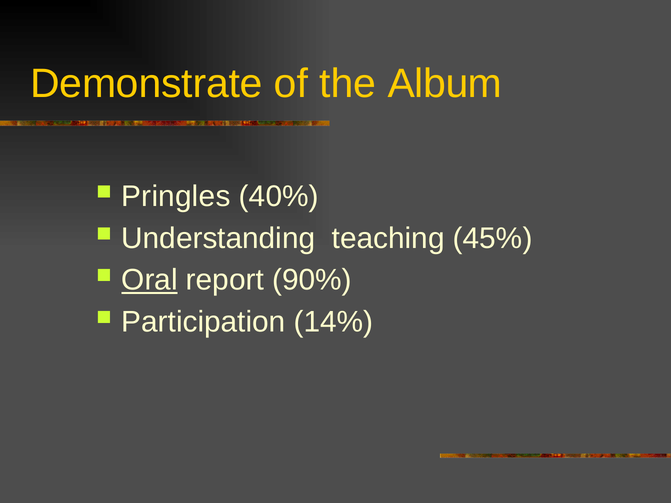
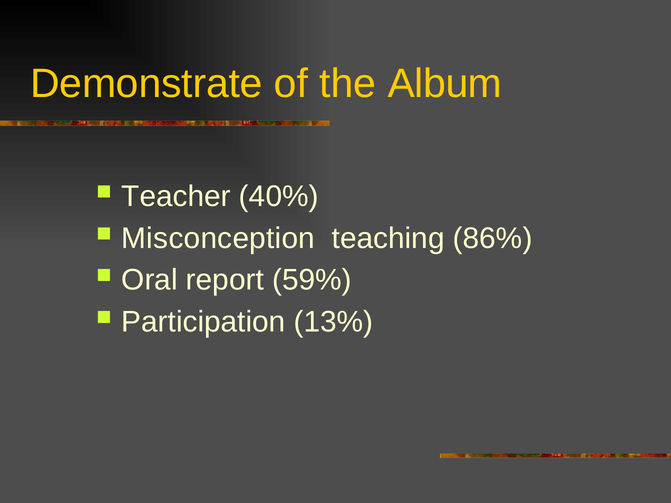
Pringles: Pringles -> Teacher
Understanding: Understanding -> Misconception
45%: 45% -> 86%
Oral underline: present -> none
90%: 90% -> 59%
14%: 14% -> 13%
